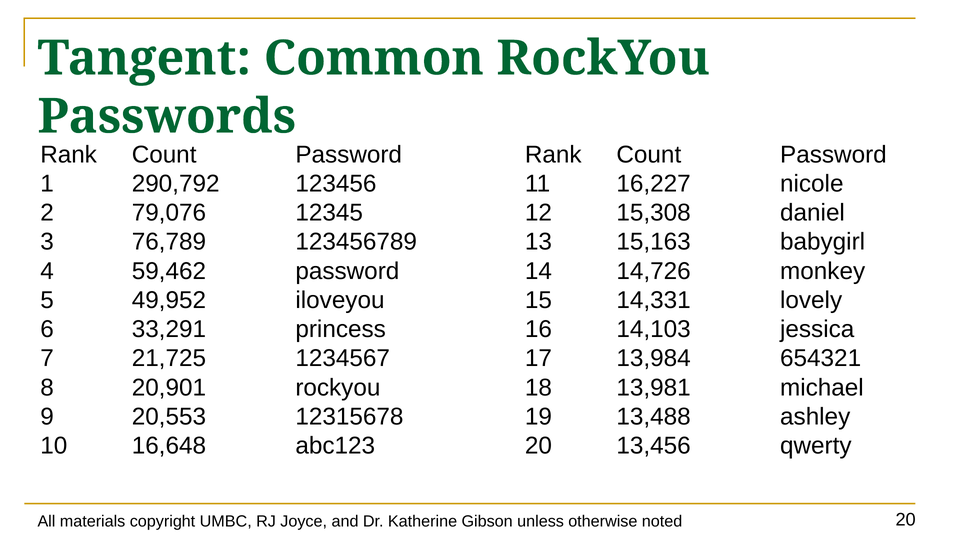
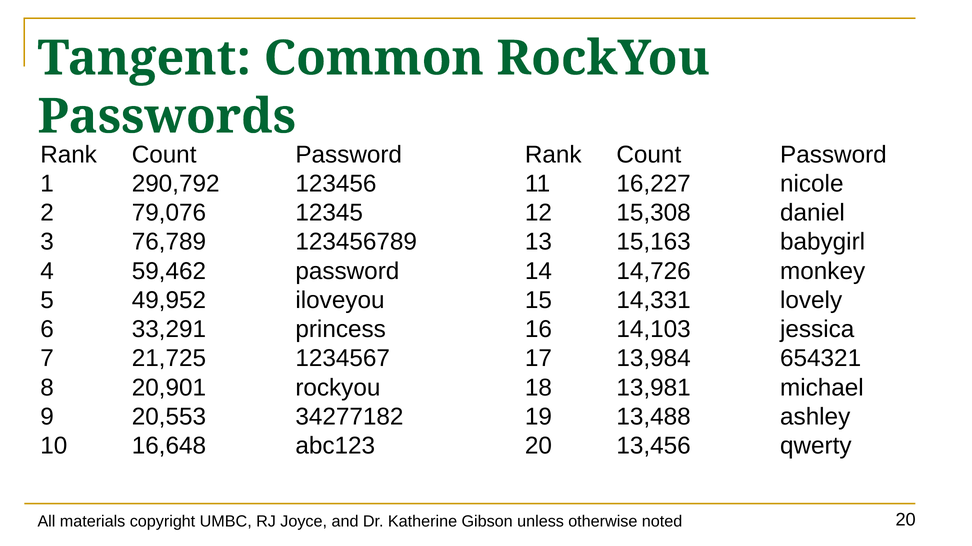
12315678: 12315678 -> 34277182
